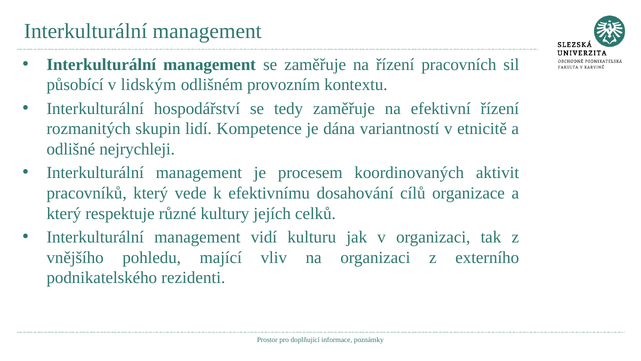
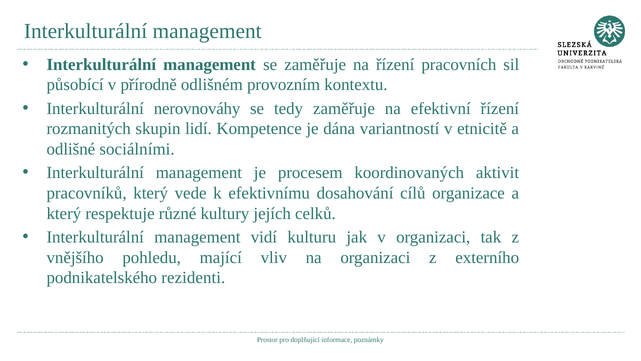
lidským: lidským -> přírodně
hospodářství: hospodářství -> nerovnováhy
nejrychleji: nejrychleji -> sociálními
